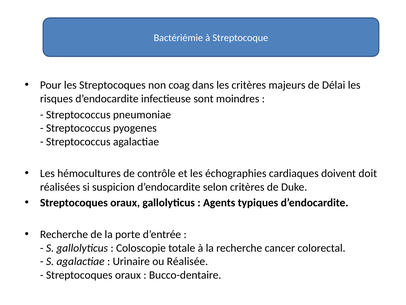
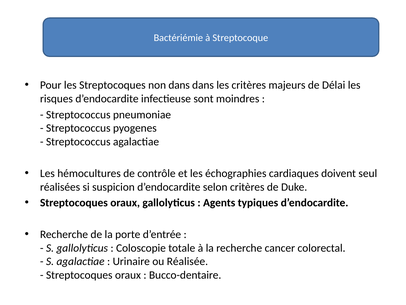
non coag: coag -> dans
doit: doit -> seul
